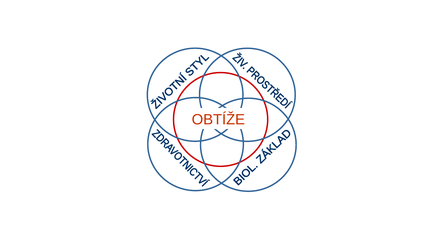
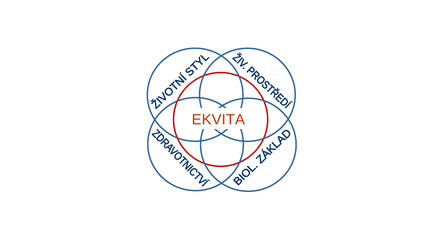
OBTÍŽE: OBTÍŽE -> EKVITA
